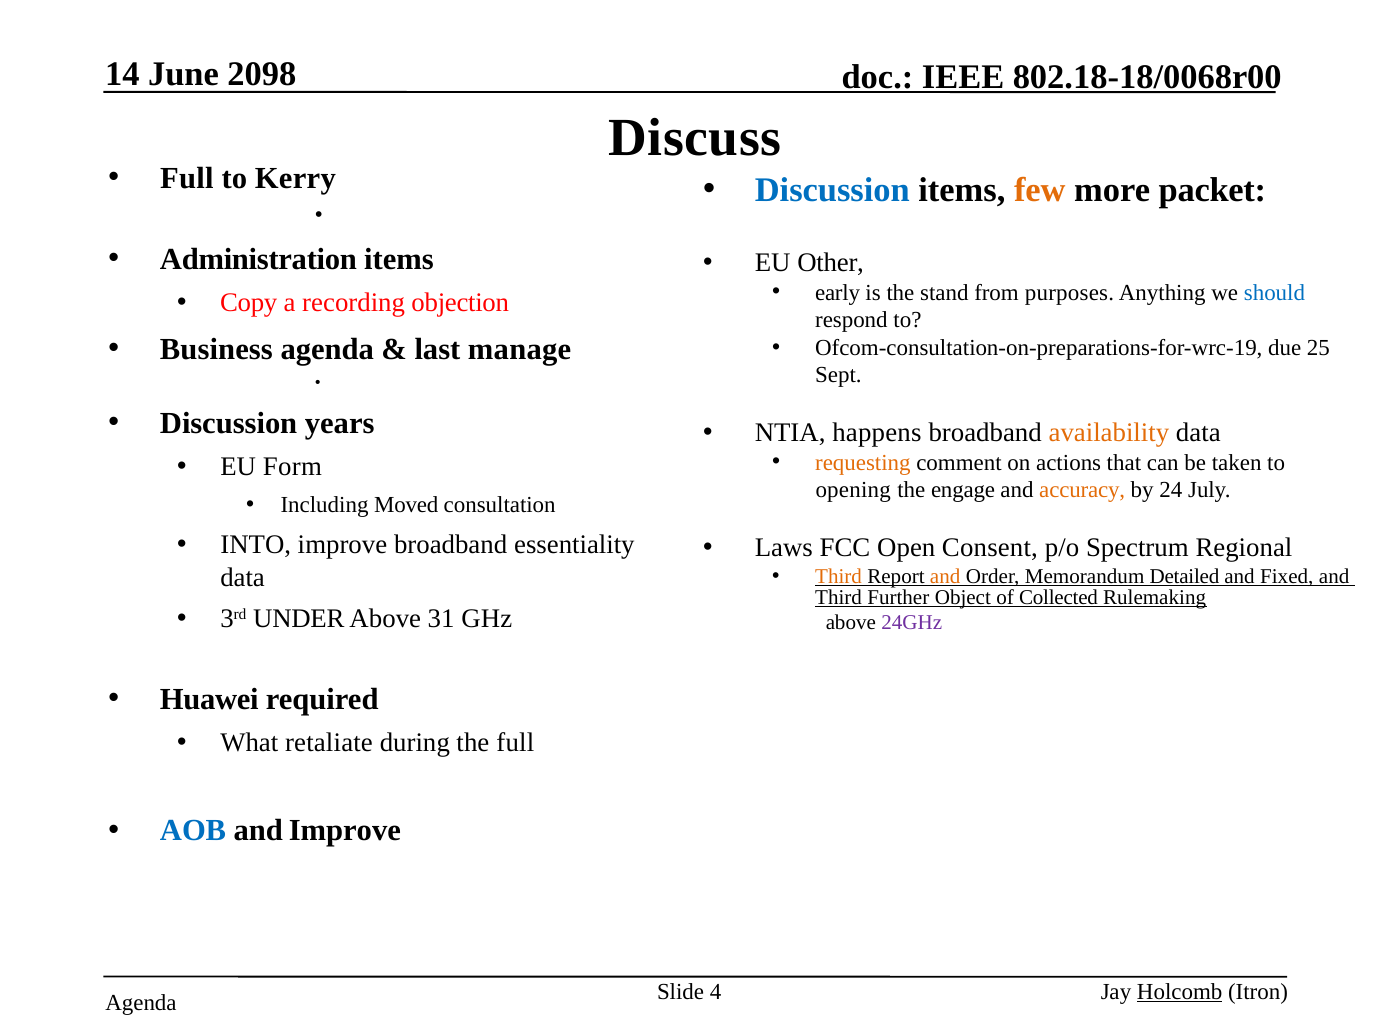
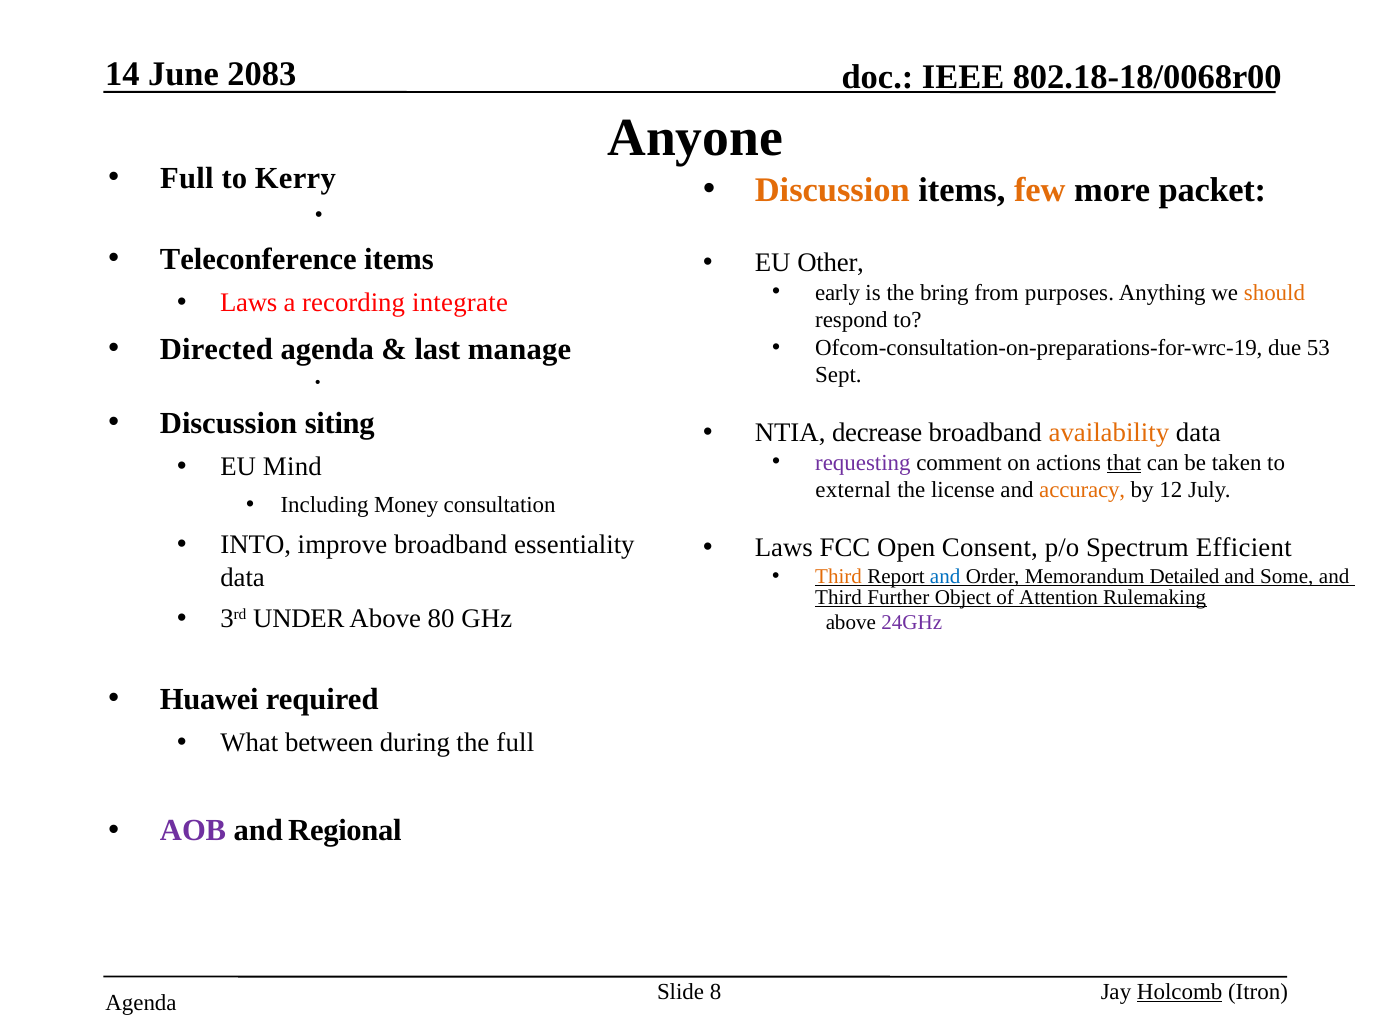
2098: 2098 -> 2083
Discuss: Discuss -> Anyone
Discussion at (832, 190) colour: blue -> orange
Administration: Administration -> Teleconference
stand: stand -> bring
should colour: blue -> orange
Copy at (249, 303): Copy -> Laws
objection: objection -> integrate
Business: Business -> Directed
25: 25 -> 53
years: years -> siting
happens: happens -> decrease
requesting colour: orange -> purple
that underline: none -> present
Form: Form -> Mind
opening: opening -> external
engage: engage -> license
24: 24 -> 12
Moved: Moved -> Money
Regional: Regional -> Efficient
and at (945, 576) colour: orange -> blue
Fixed: Fixed -> Some
Collected: Collected -> Attention
31: 31 -> 80
retaliate: retaliate -> between
AOB colour: blue -> purple
and Improve: Improve -> Regional
4: 4 -> 8
